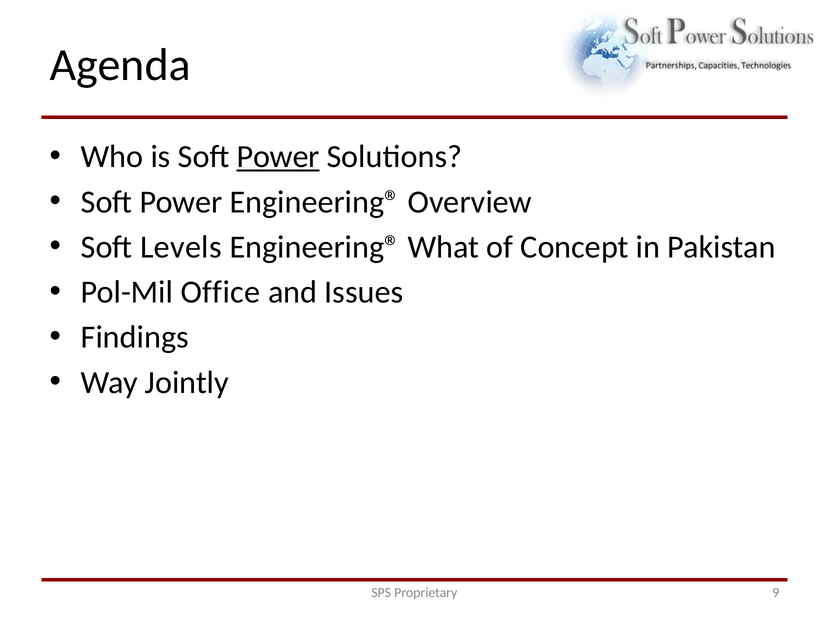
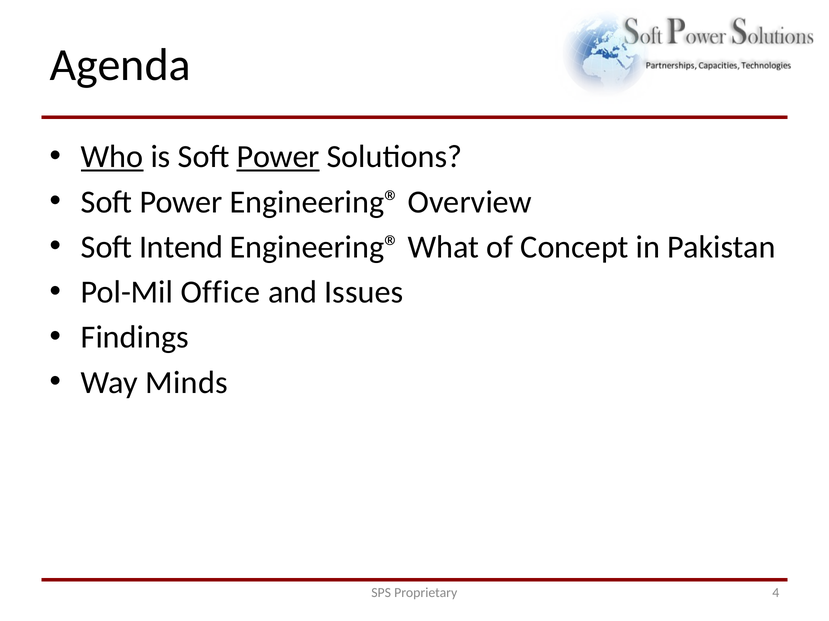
Who underline: none -> present
Levels: Levels -> Intend
Jointly: Jointly -> Minds
9: 9 -> 4
